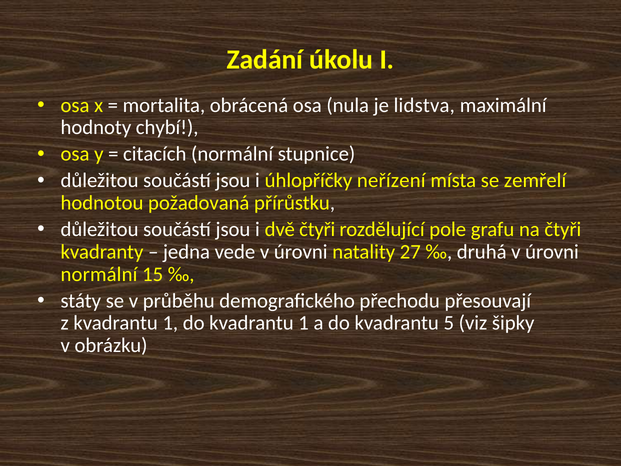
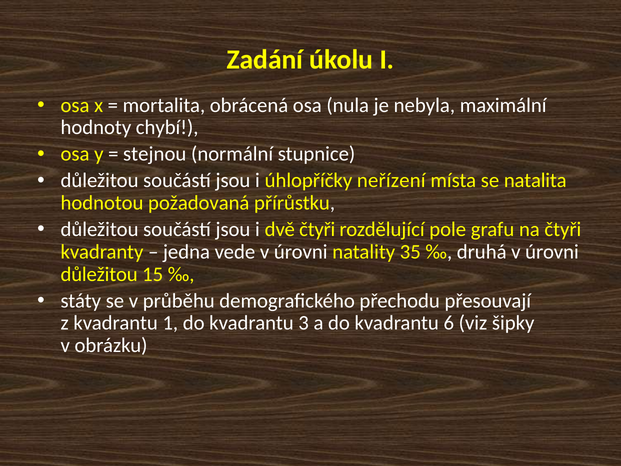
lidstva: lidstva -> nebyla
citacích: citacích -> stejnou
zemřelí: zemřelí -> natalita
27: 27 -> 35
normální at (99, 274): normální -> důležitou
do kvadrantu 1: 1 -> 3
5: 5 -> 6
